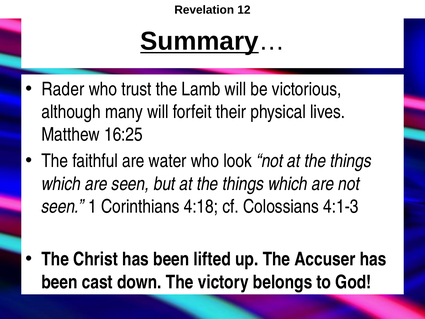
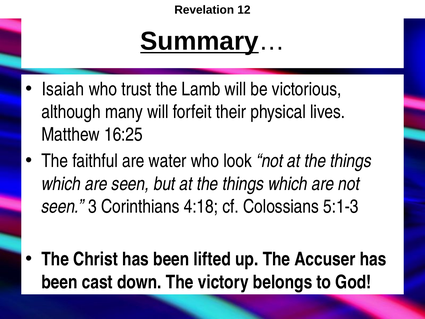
Rader: Rader -> Isaiah
1: 1 -> 3
4:1-3: 4:1-3 -> 5:1-3
